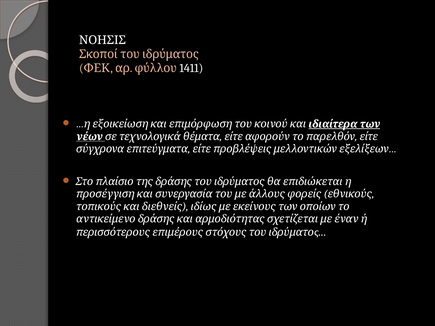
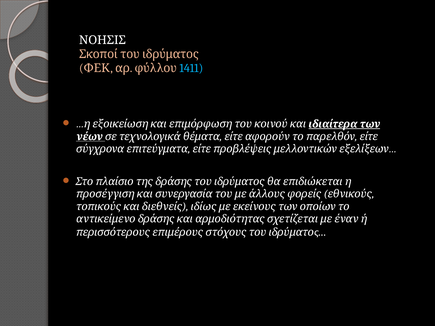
1411 colour: white -> light blue
